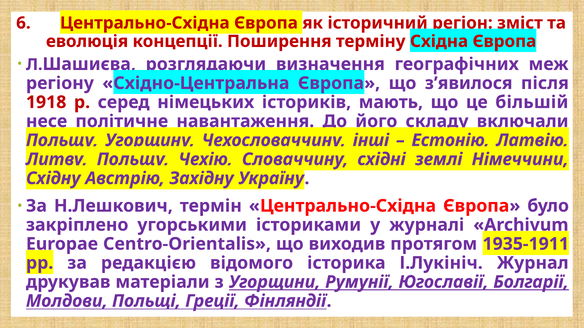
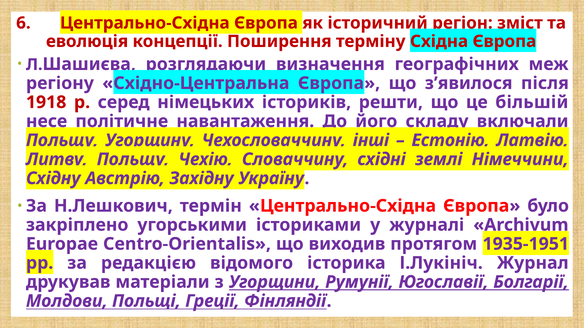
мають: мають -> решти
1935-1911: 1935-1911 -> 1935-1951
